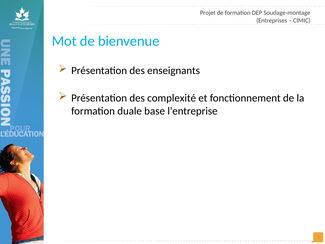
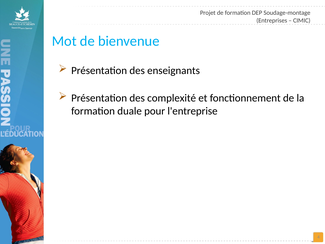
base: base -> pour
